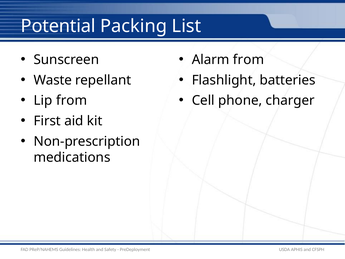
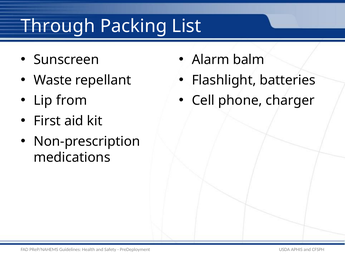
Potential: Potential -> Through
Alarm from: from -> balm
